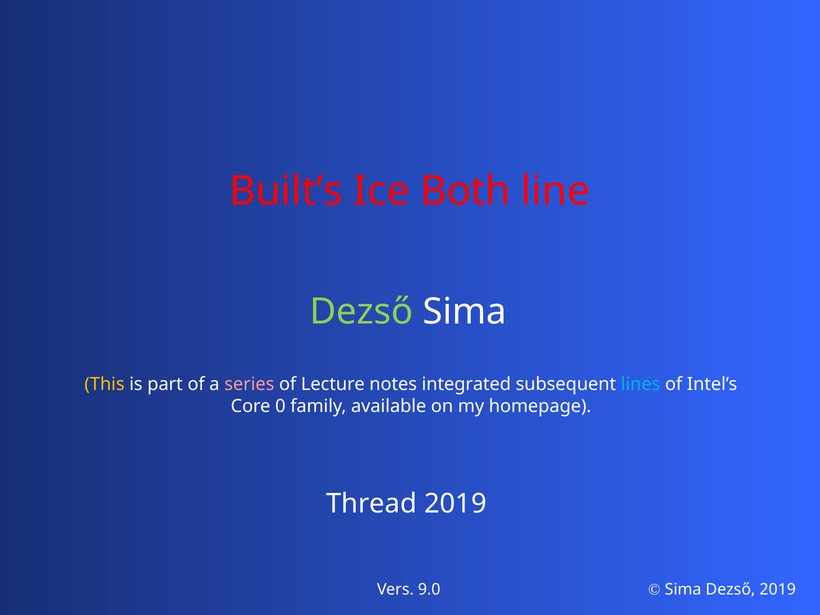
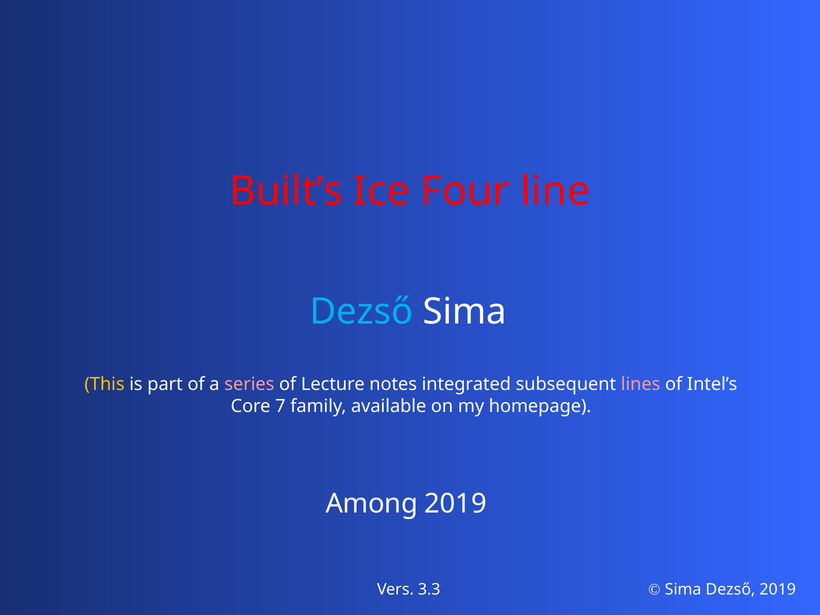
Both: Both -> Four
Dezső at (362, 312) colour: light green -> light blue
lines colour: light blue -> pink
0: 0 -> 7
Thread: Thread -> Among
9.0: 9.0 -> 3.3
